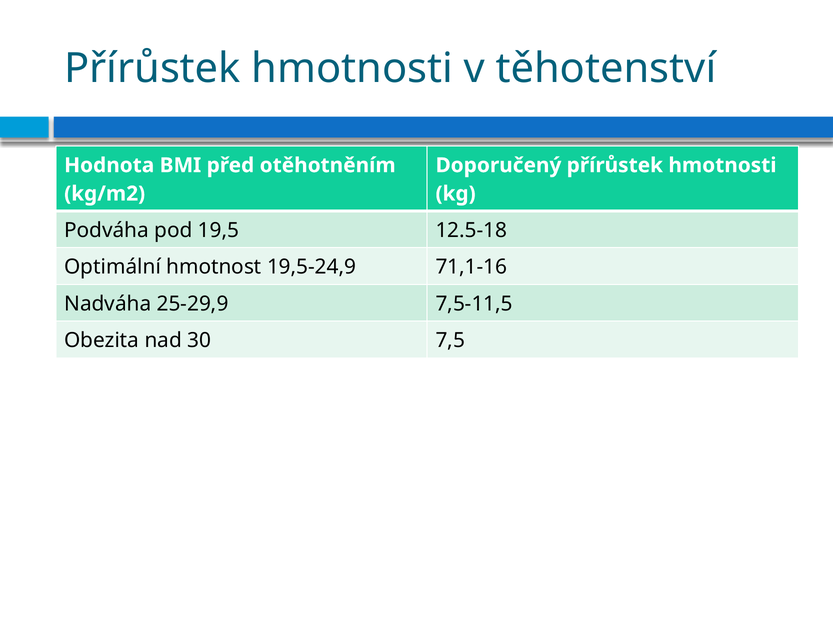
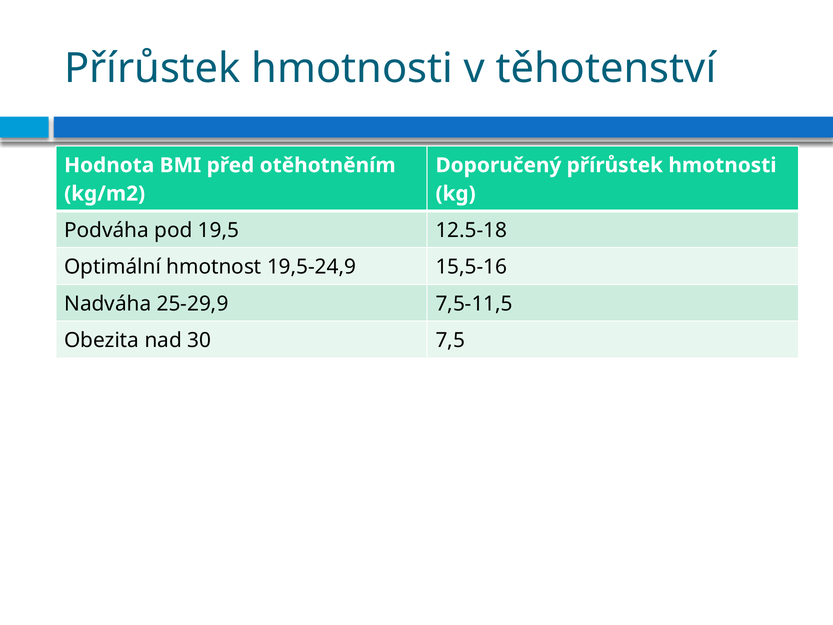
71,1-16: 71,1-16 -> 15,5-16
